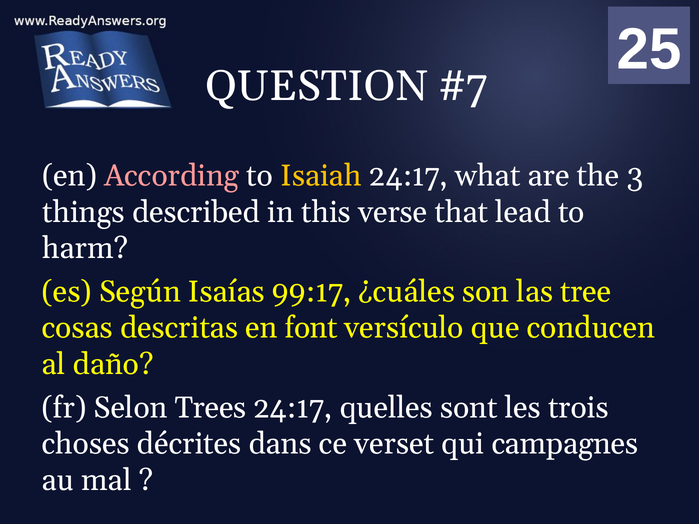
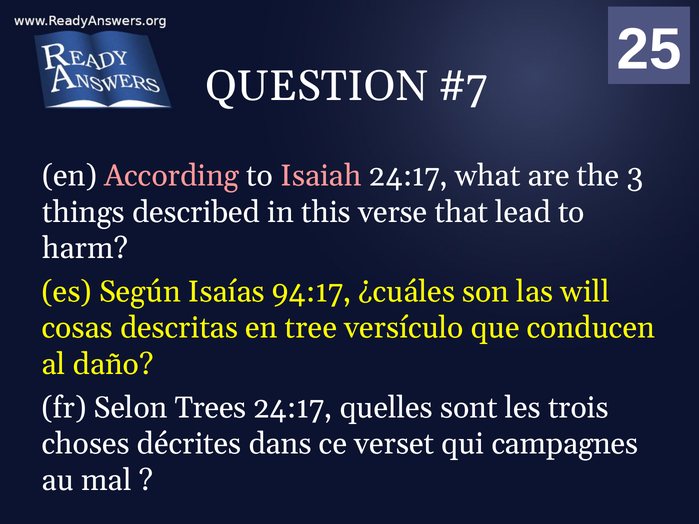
Isaiah colour: yellow -> pink
99:17: 99:17 -> 94:17
tree: tree -> will
font: font -> tree
